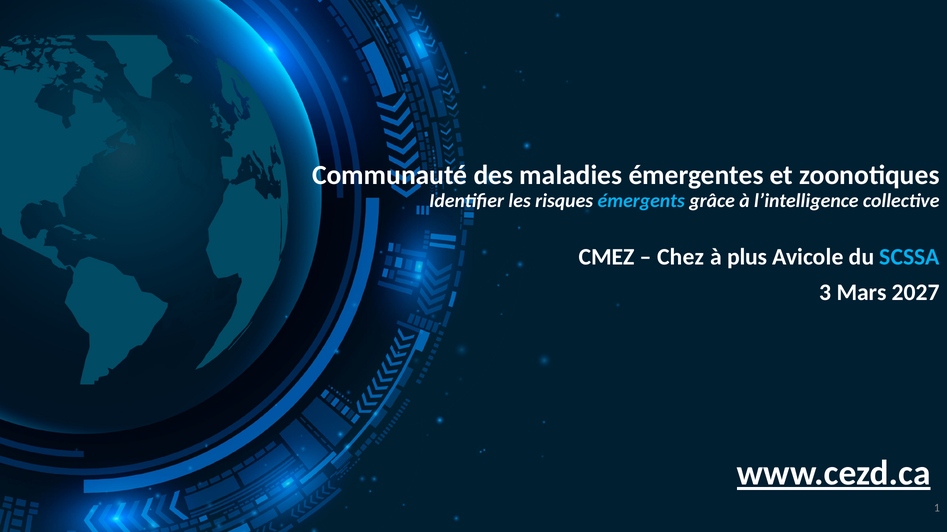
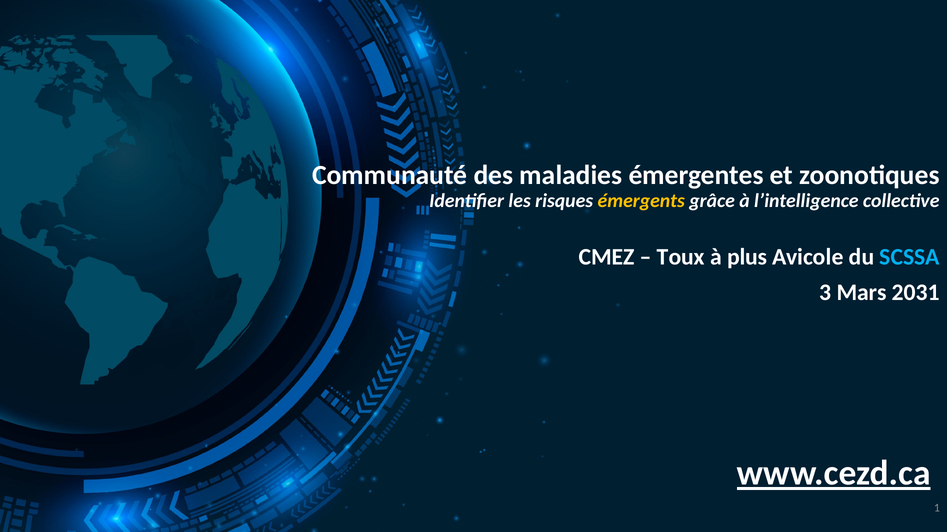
émergents colour: light blue -> yellow
Chez: Chez -> Toux
2027: 2027 -> 2031
